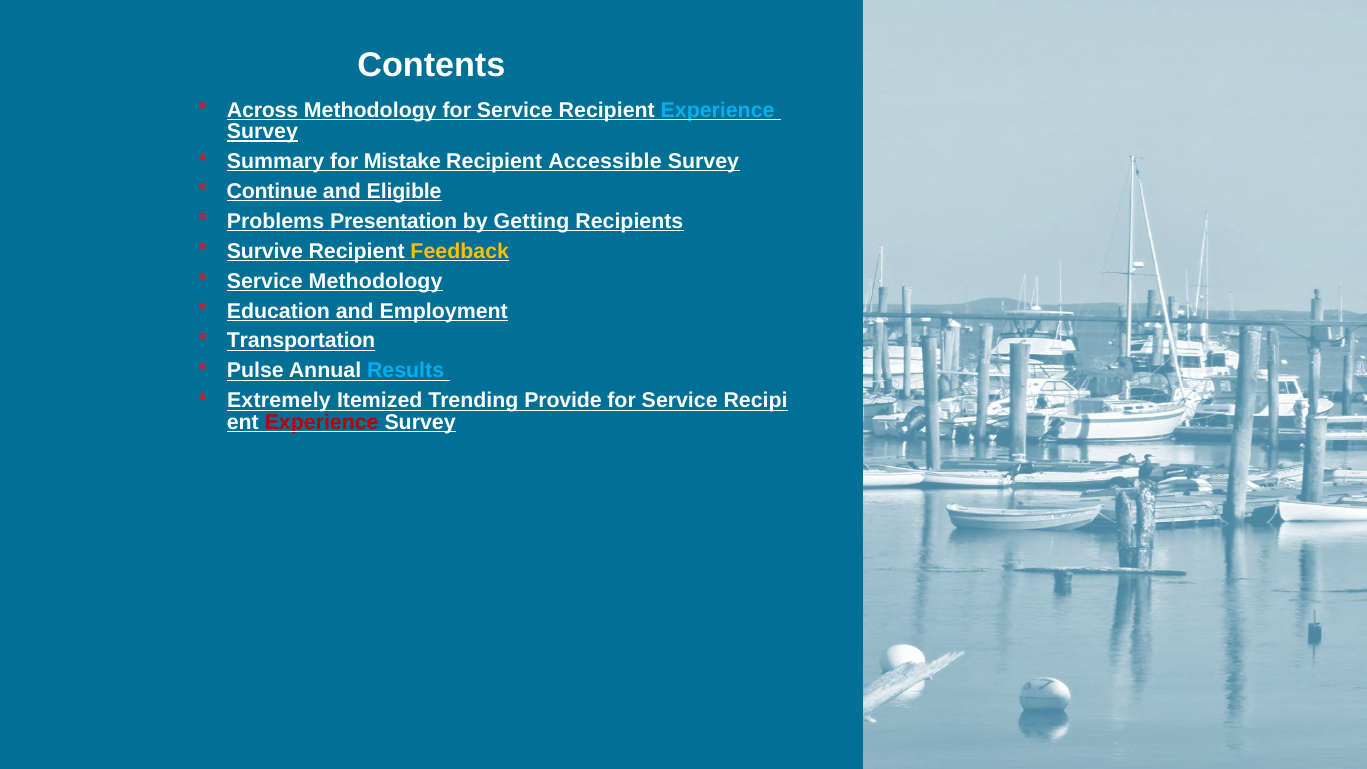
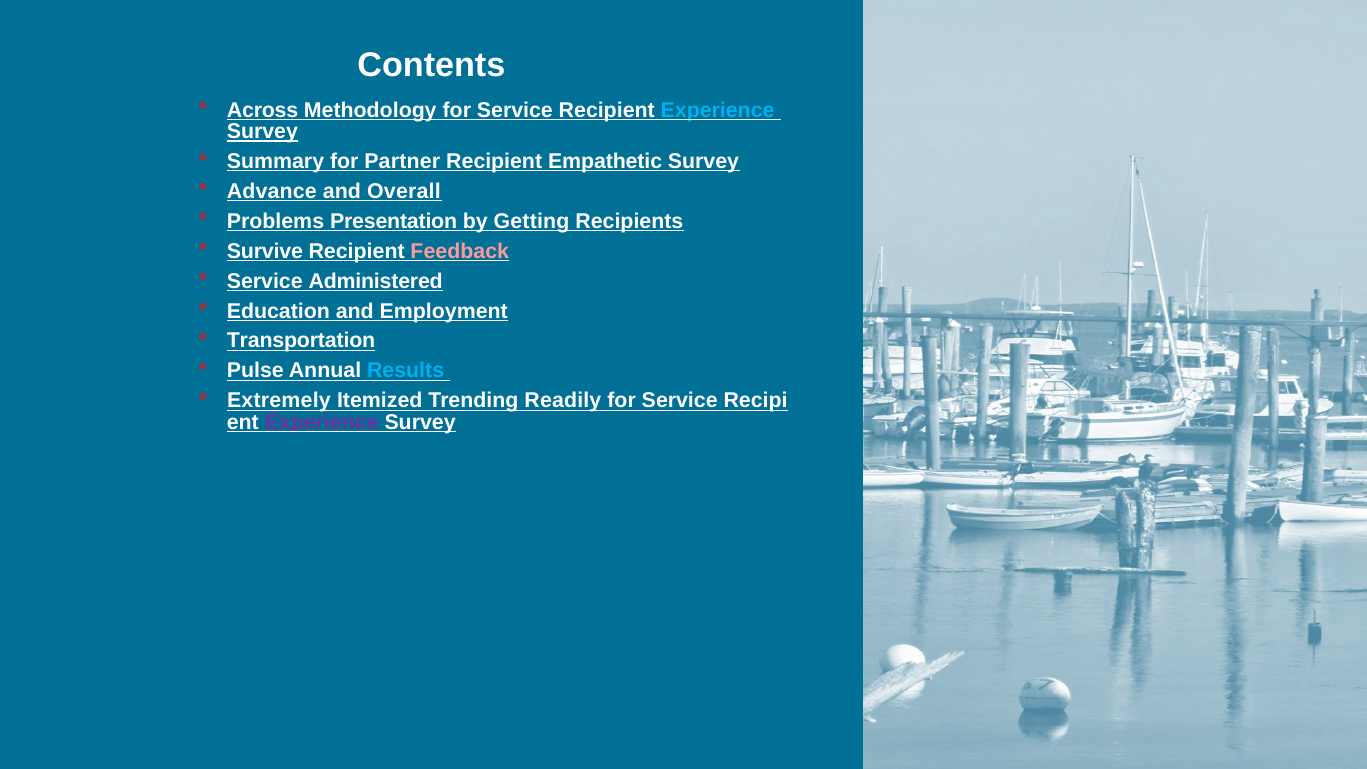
Mistake: Mistake -> Partner
Accessible: Accessible -> Empathetic
Continue: Continue -> Advance
Eligible: Eligible -> Overall
Feedback colour: yellow -> pink
Service Methodology: Methodology -> Administered
Provide: Provide -> Readily
Experience at (322, 422) colour: red -> purple
